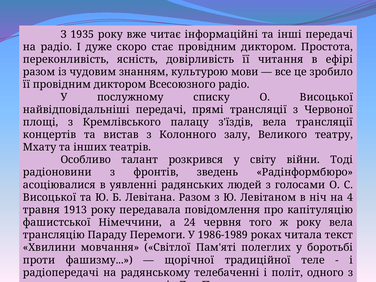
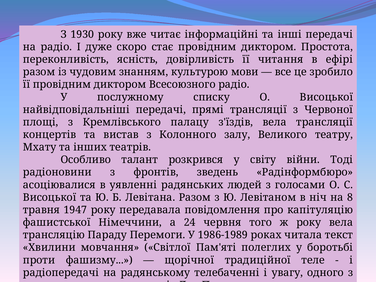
1935: 1935 -> 1930
4: 4 -> 8
1913: 1913 -> 1947
політ: політ -> увагу
